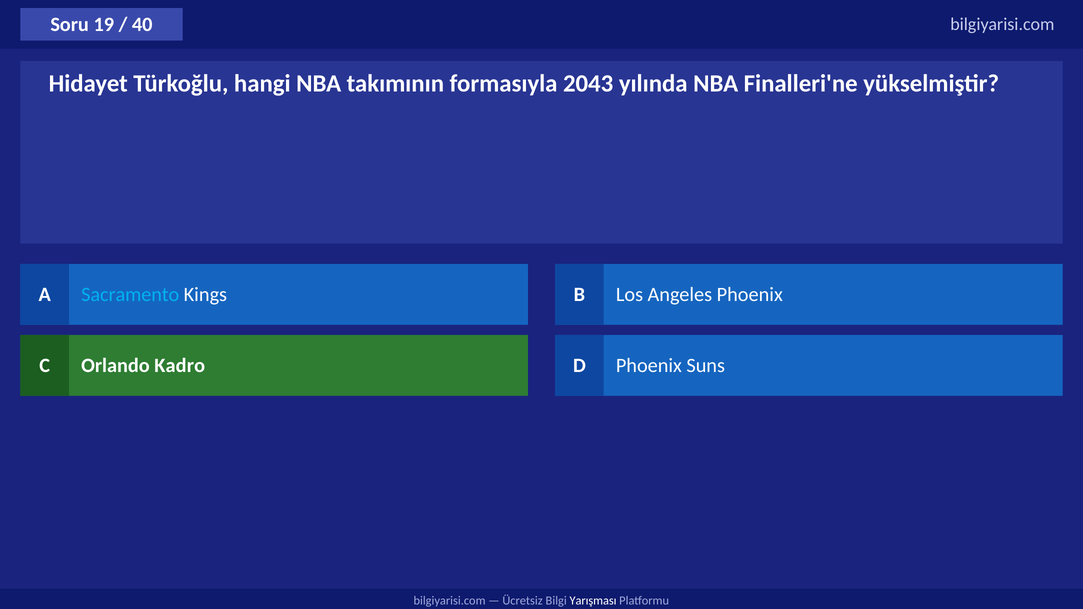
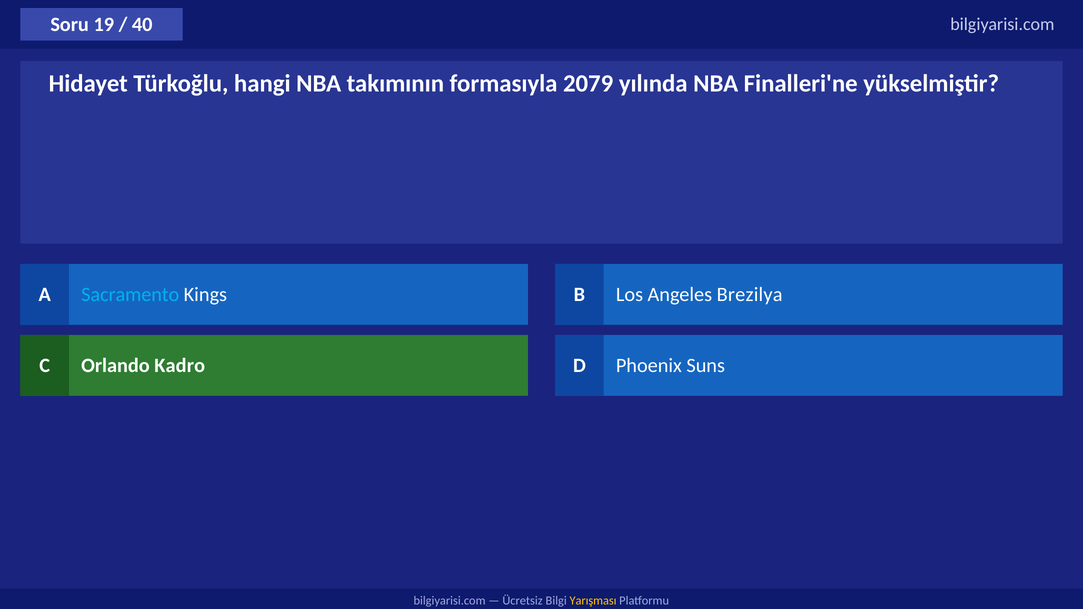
2043: 2043 -> 2079
Angeles Phoenix: Phoenix -> Brezilya
Yarışması colour: white -> yellow
